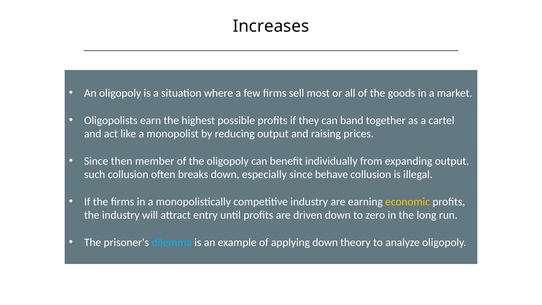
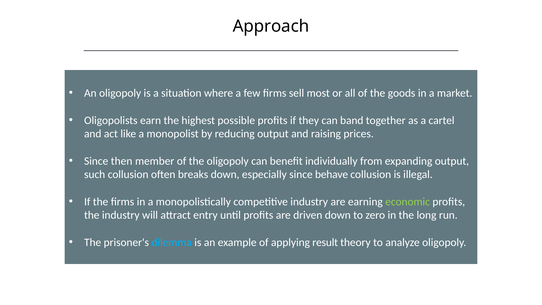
Increases: Increases -> Approach
economic colour: yellow -> light green
applying down: down -> result
